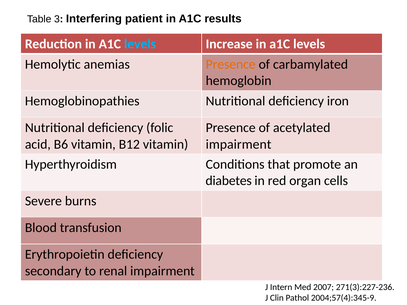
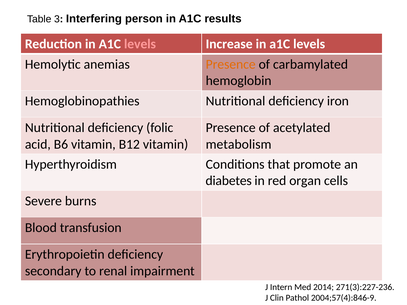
patient: patient -> person
levels at (140, 44) colour: light blue -> pink
impairment at (239, 144): impairment -> metabolism
2007: 2007 -> 2014
2004;57(4):345-9: 2004;57(4):345-9 -> 2004;57(4):846-9
